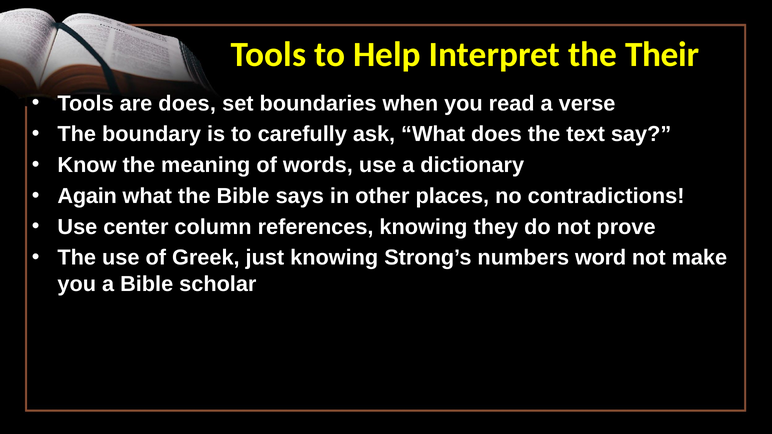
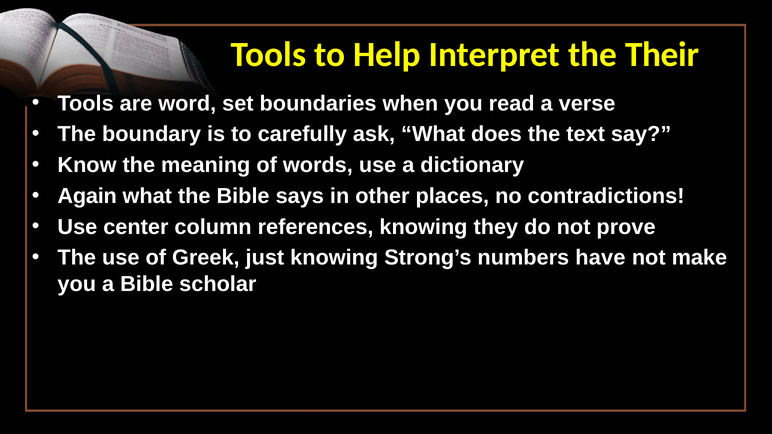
are does: does -> word
word: word -> have
